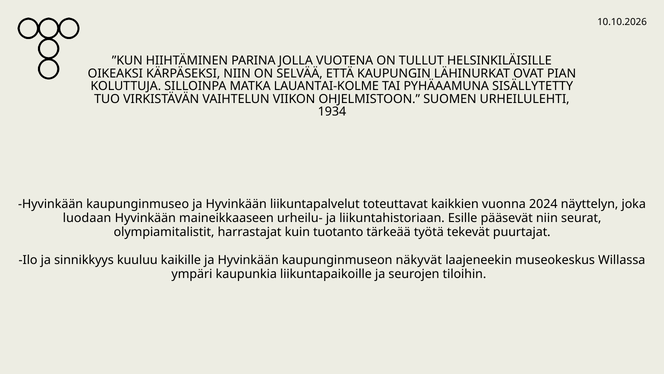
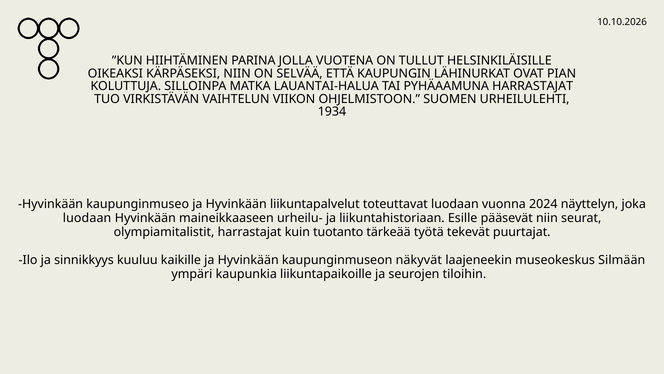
LAUANTAI-KOLME: LAUANTAI-KOLME -> LAUANTAI-HALUA
PYHÄAAMUNA SISÄLLYTETTY: SISÄLLYTETTY -> HARRASTAJAT
toteuttavat kaikkien: kaikkien -> luodaan
Willassa: Willassa -> Silmään
